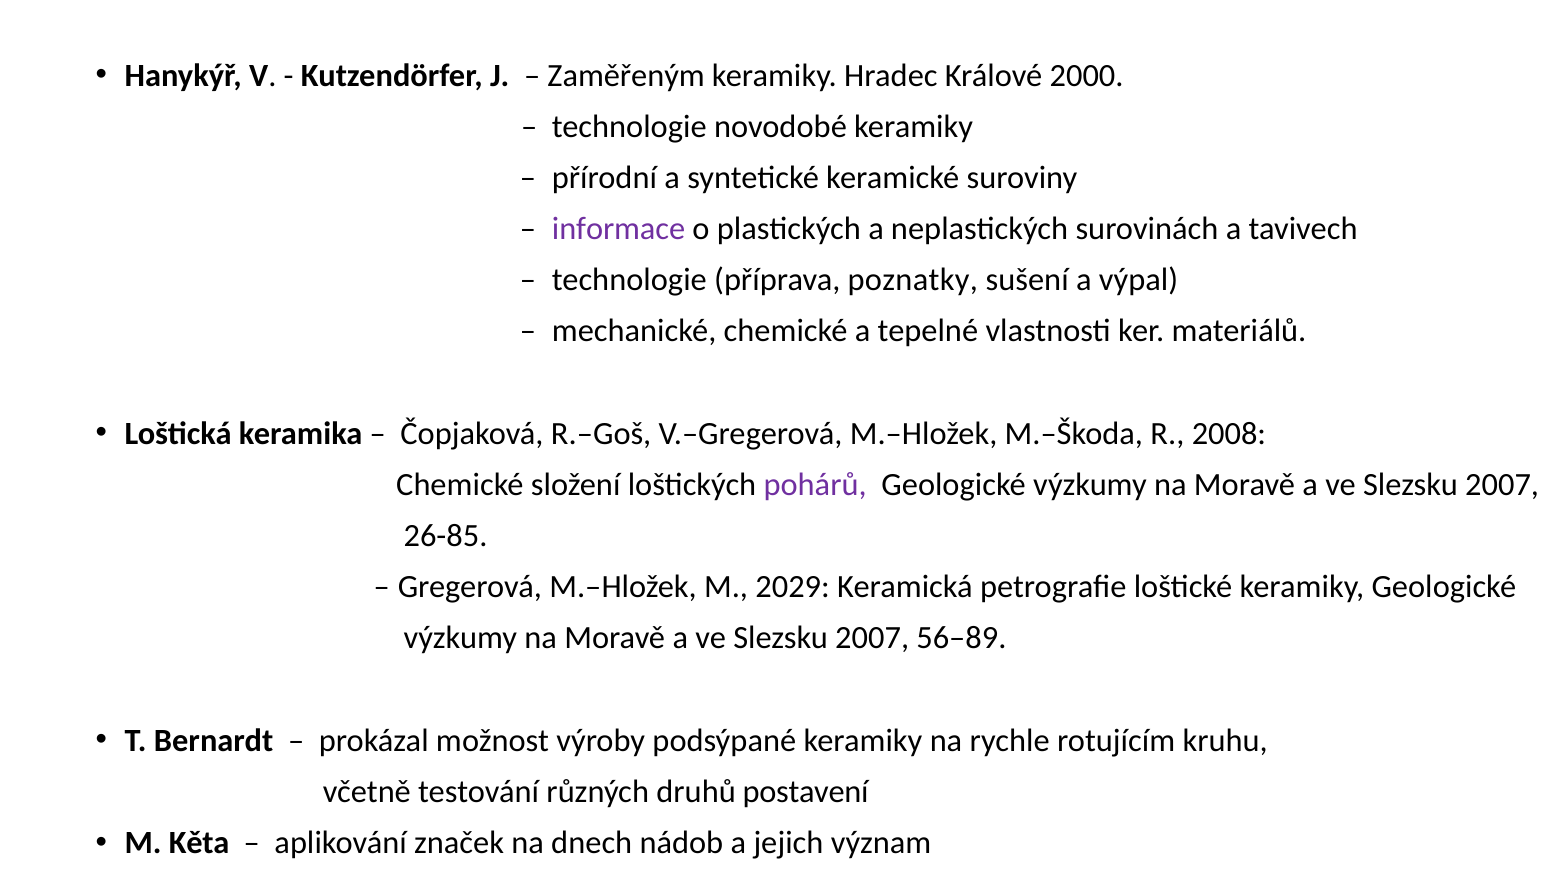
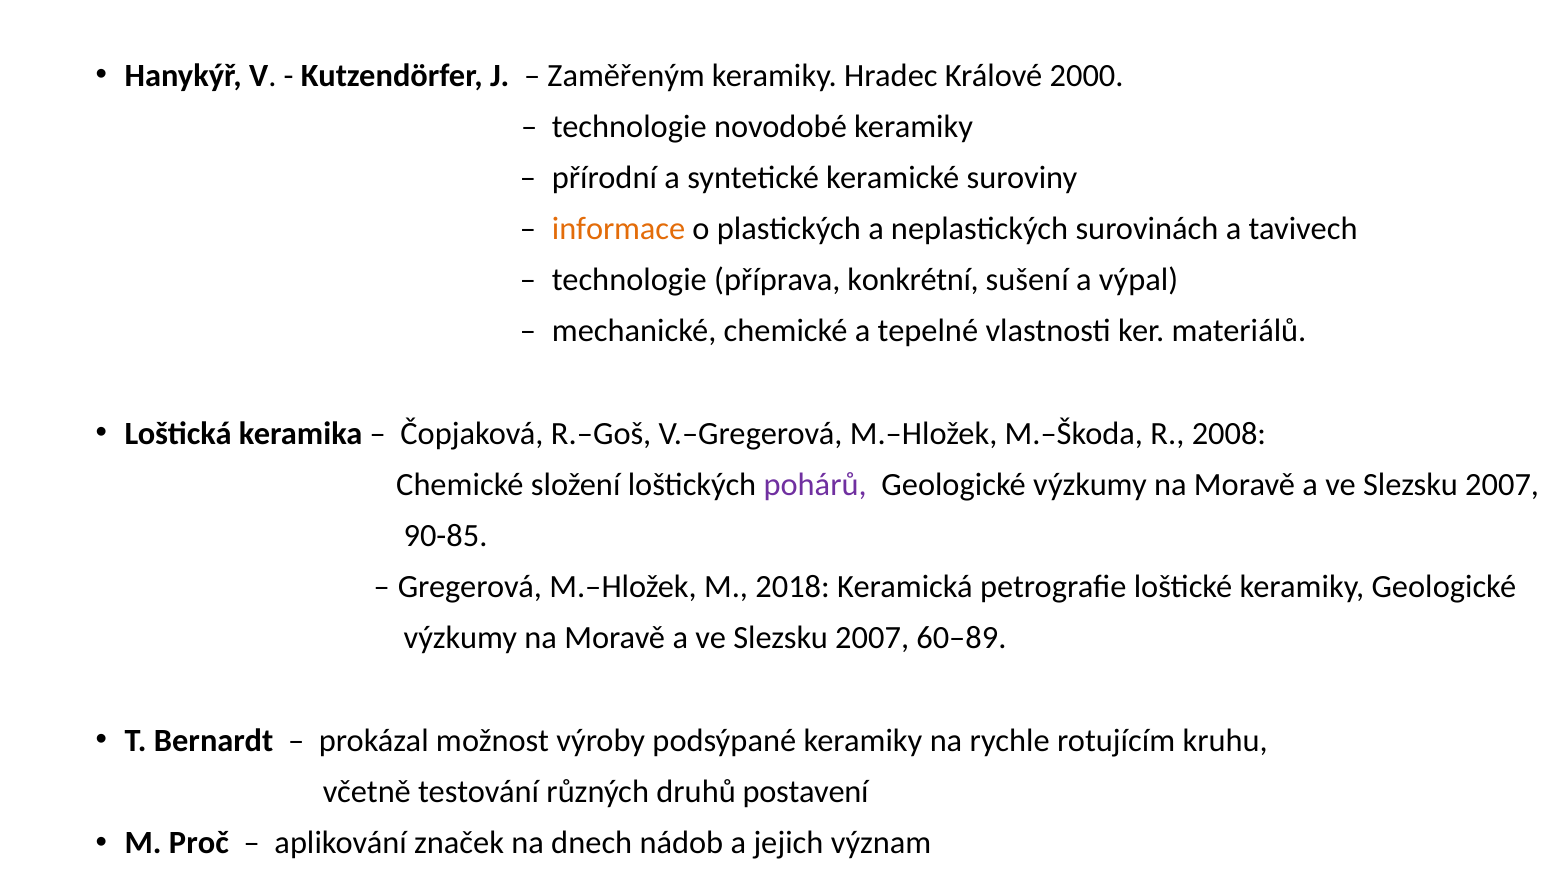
informace colour: purple -> orange
poznatky: poznatky -> konkrétní
26-85: 26-85 -> 90-85
2029: 2029 -> 2018
56–89: 56–89 -> 60–89
Kěta: Kěta -> Proč
